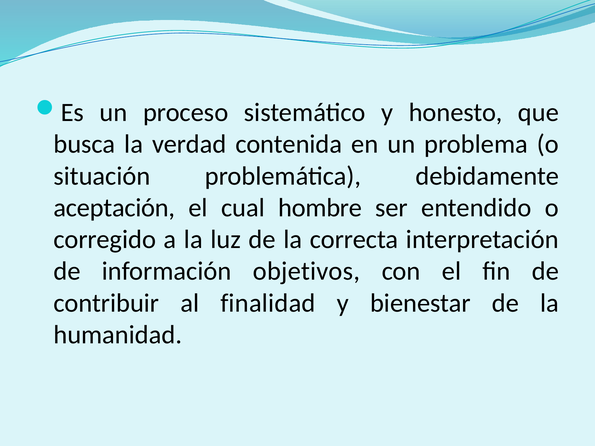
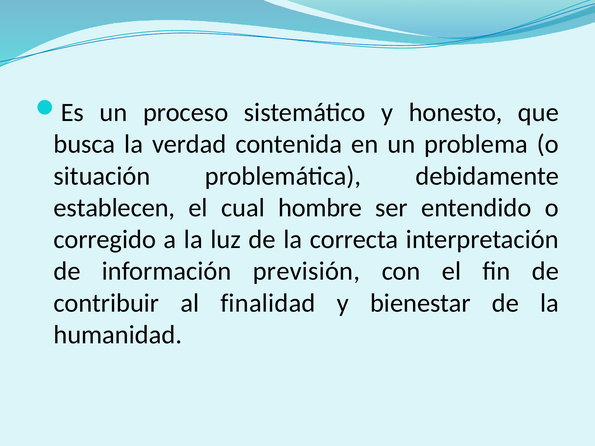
aceptación: aceptación -> establecen
objetivos: objetivos -> previsión
